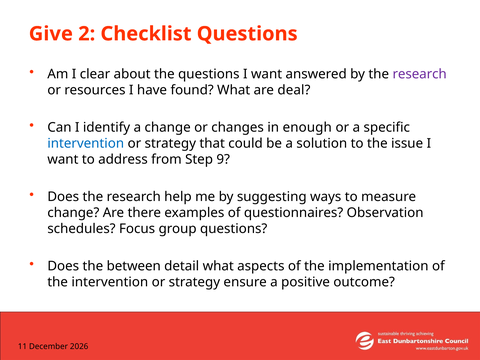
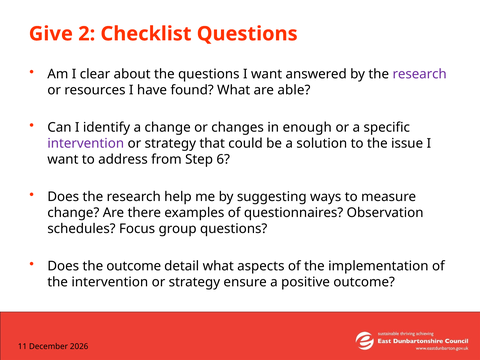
deal: deal -> able
intervention at (86, 144) colour: blue -> purple
9: 9 -> 6
the between: between -> outcome
